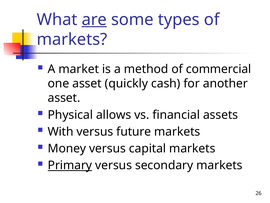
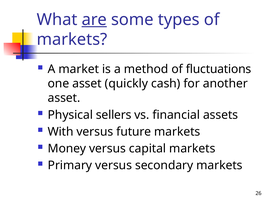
commercial: commercial -> fluctuations
allows: allows -> sellers
Primary underline: present -> none
